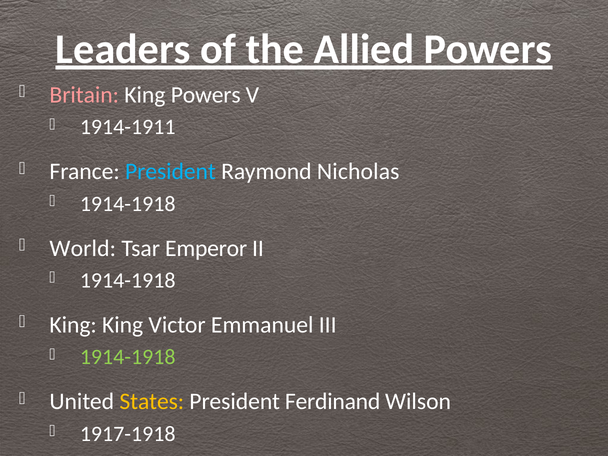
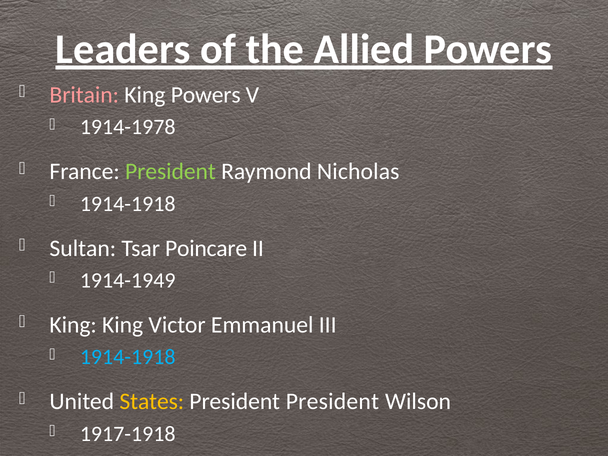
1914-1911: 1914-1911 -> 1914-1978
President at (170, 172) colour: light blue -> light green
World: World -> Sultan
Emperor: Emperor -> Poincare
1914-1918 at (128, 281): 1914-1918 -> 1914-1949
1914-1918 at (128, 357) colour: light green -> light blue
President Ferdinand: Ferdinand -> President
